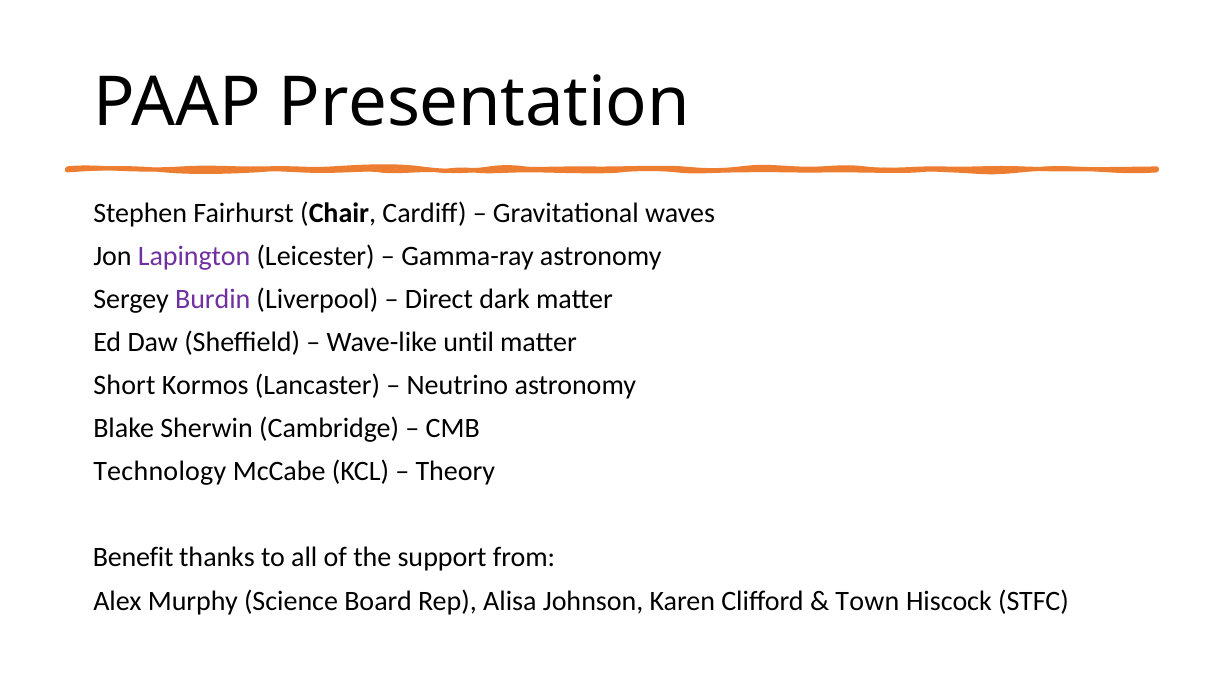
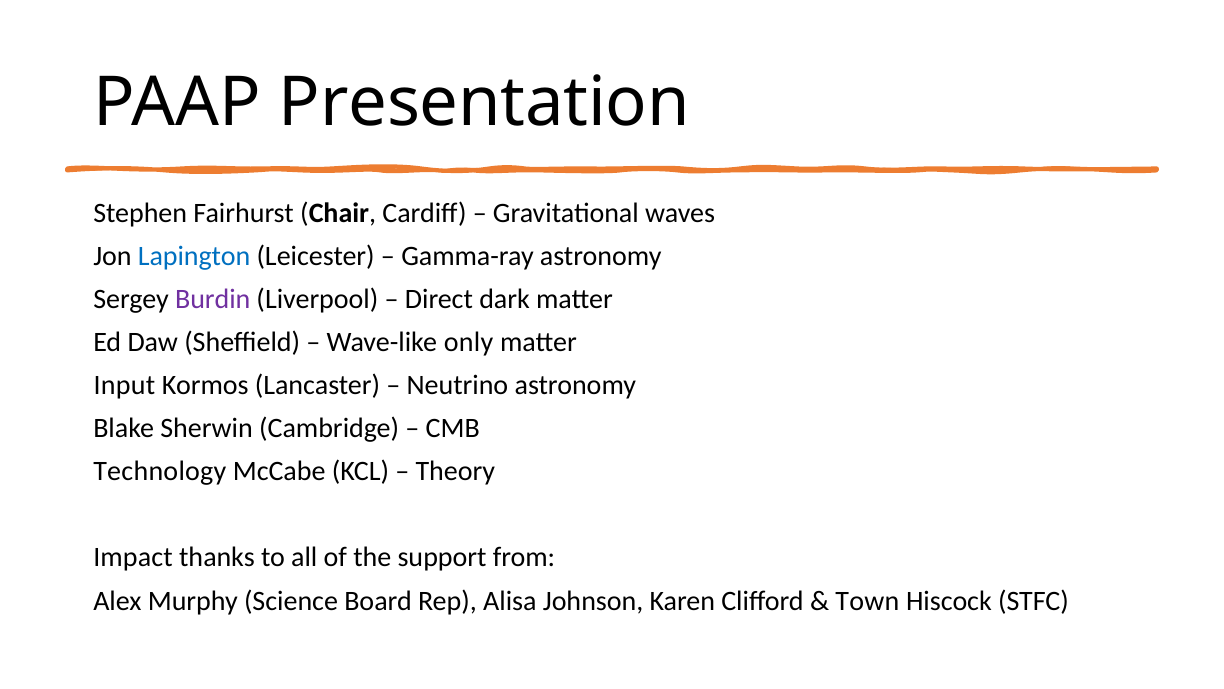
Lapington colour: purple -> blue
until: until -> only
Short: Short -> Input
Benefit: Benefit -> Impact
